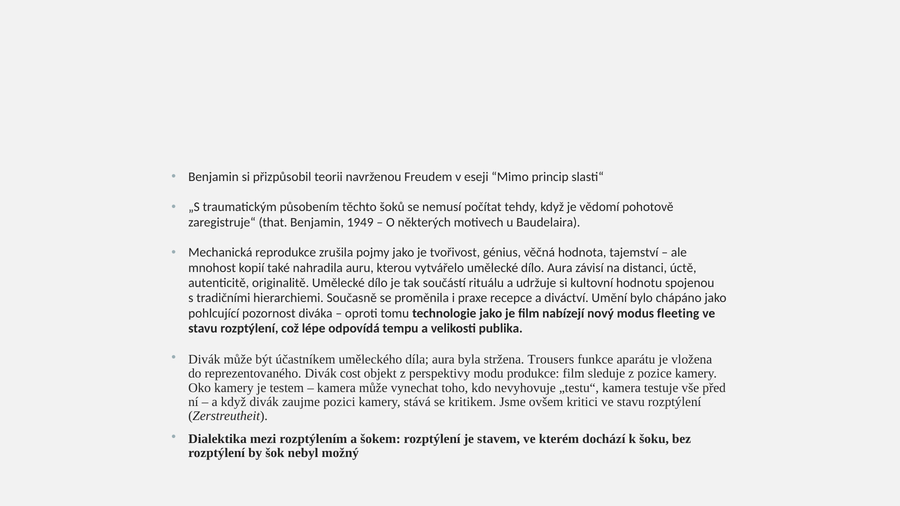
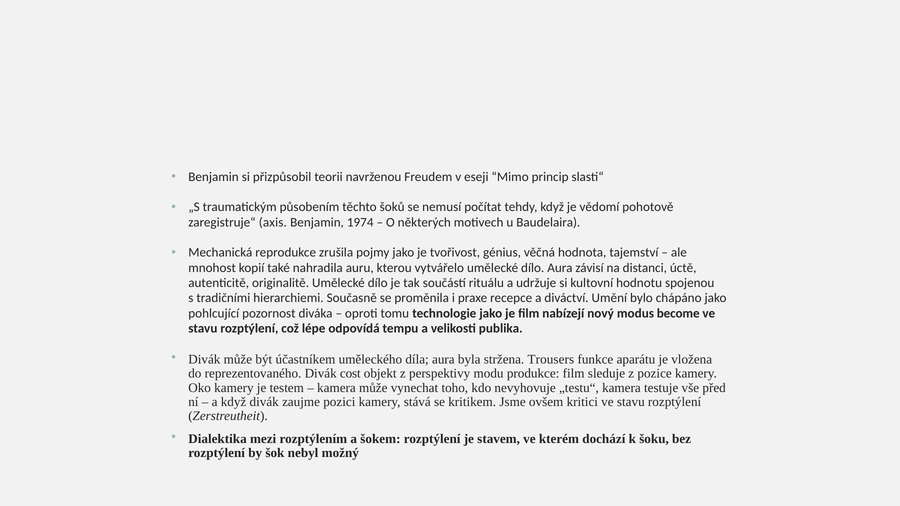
that: that -> axis
1949: 1949 -> 1974
fleeting: fleeting -> become
